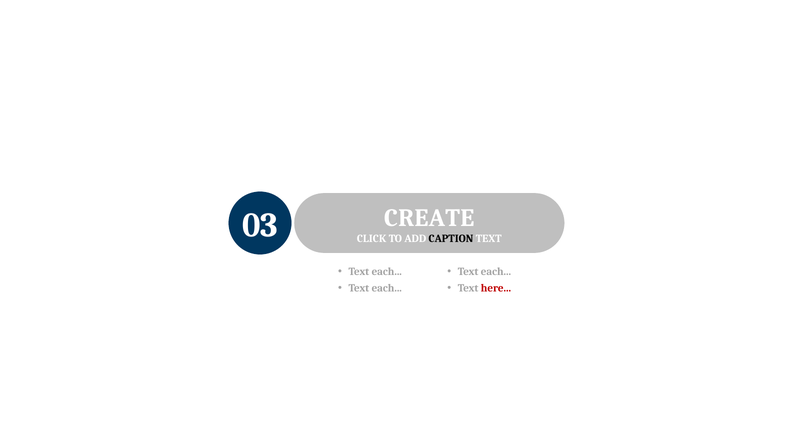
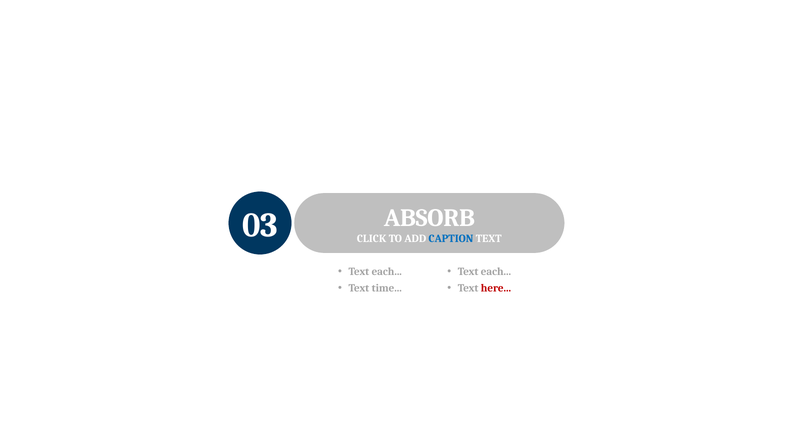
CREATE: CREATE -> ABSORB
CAPTION colour: black -> blue
each at (387, 288): each -> time
